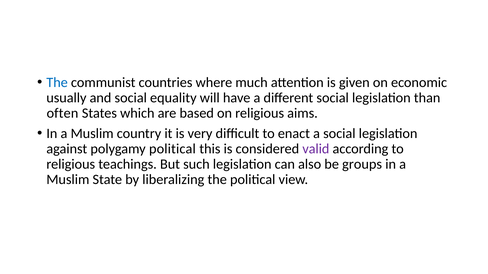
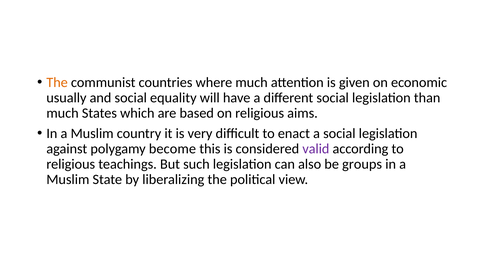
The at (57, 83) colour: blue -> orange
often at (62, 113): often -> much
polygamy political: political -> become
